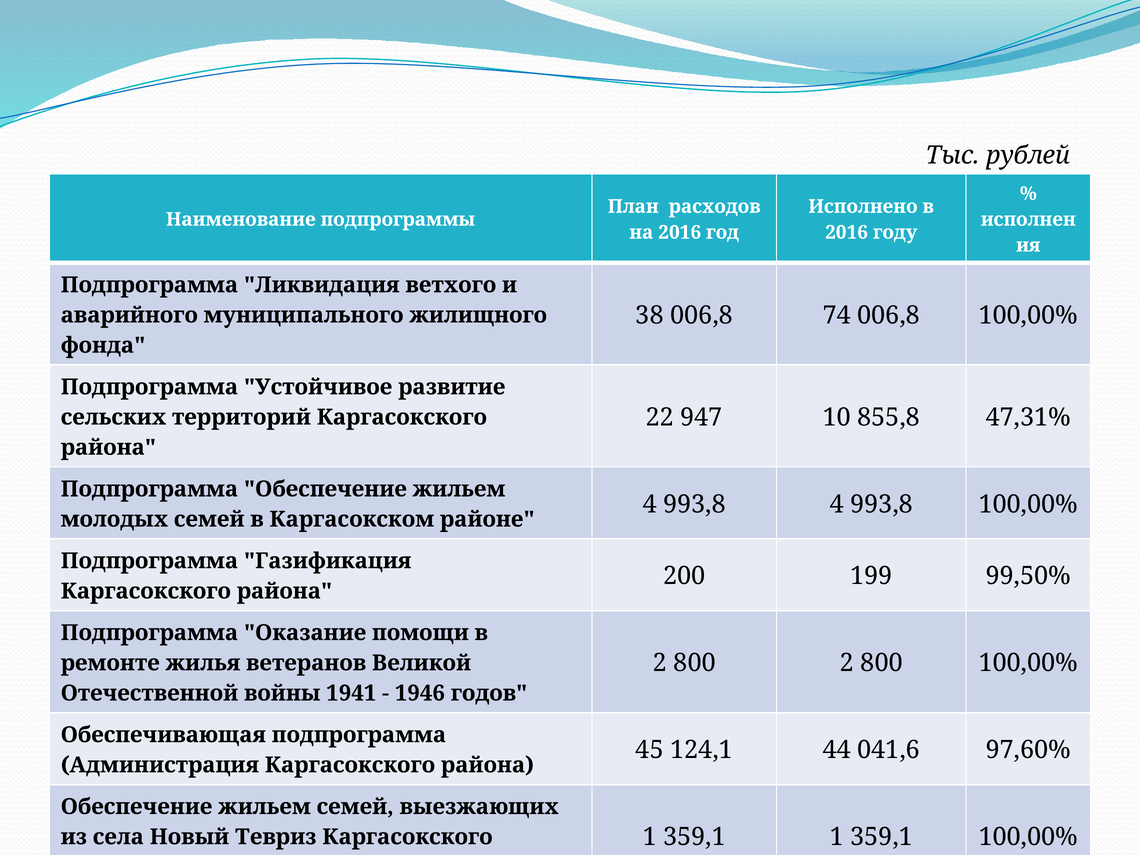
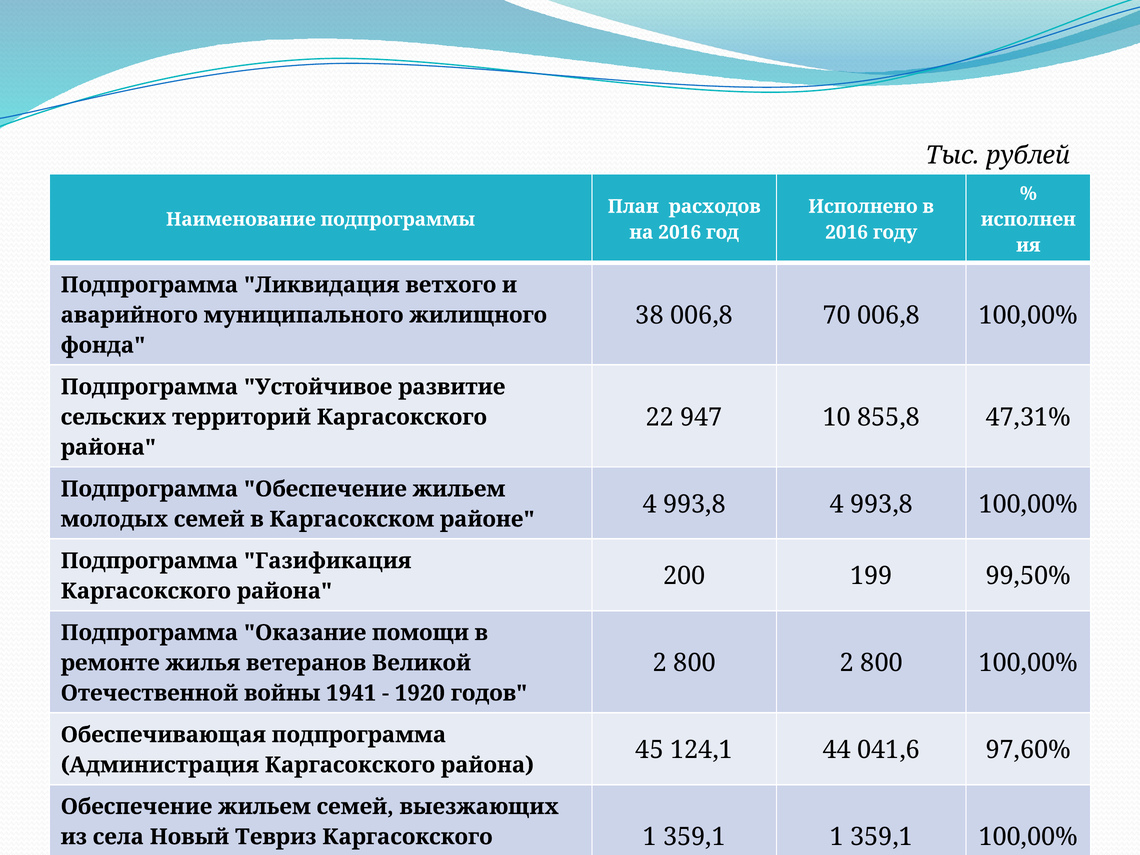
74: 74 -> 70
1946: 1946 -> 1920
